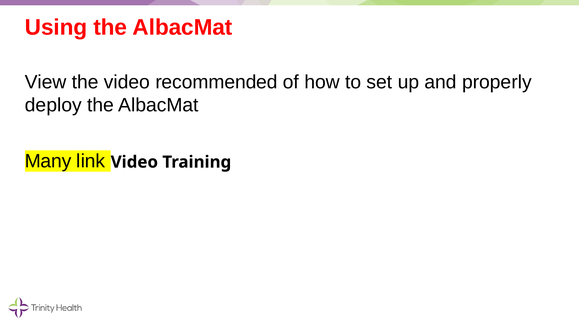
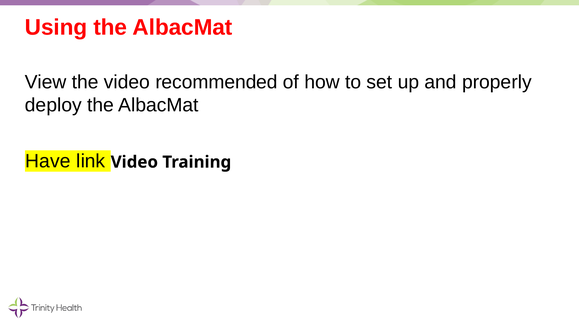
Many: Many -> Have
